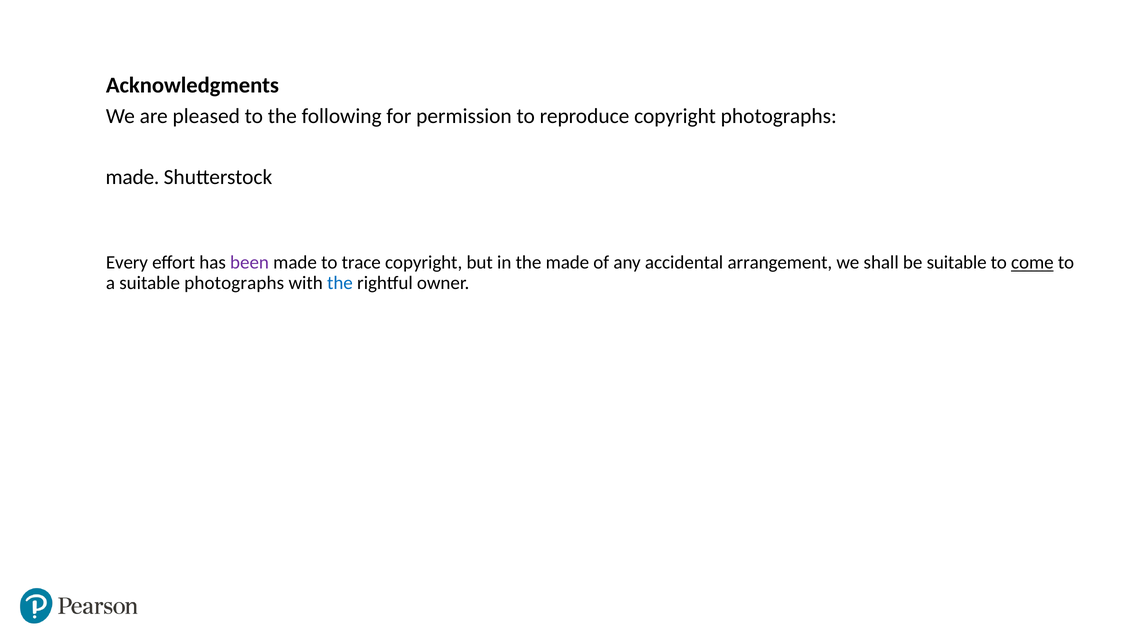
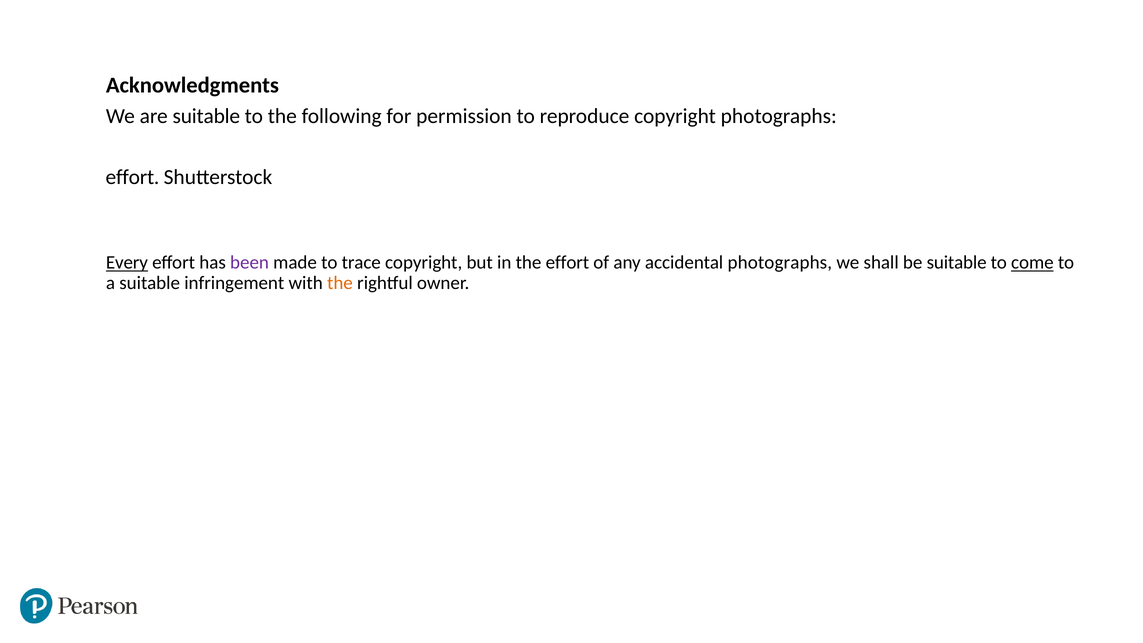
are pleased: pleased -> suitable
made at (132, 177): made -> effort
Every underline: none -> present
the made: made -> effort
accidental arrangement: arrangement -> photographs
suitable photographs: photographs -> infringement
the at (340, 283) colour: blue -> orange
